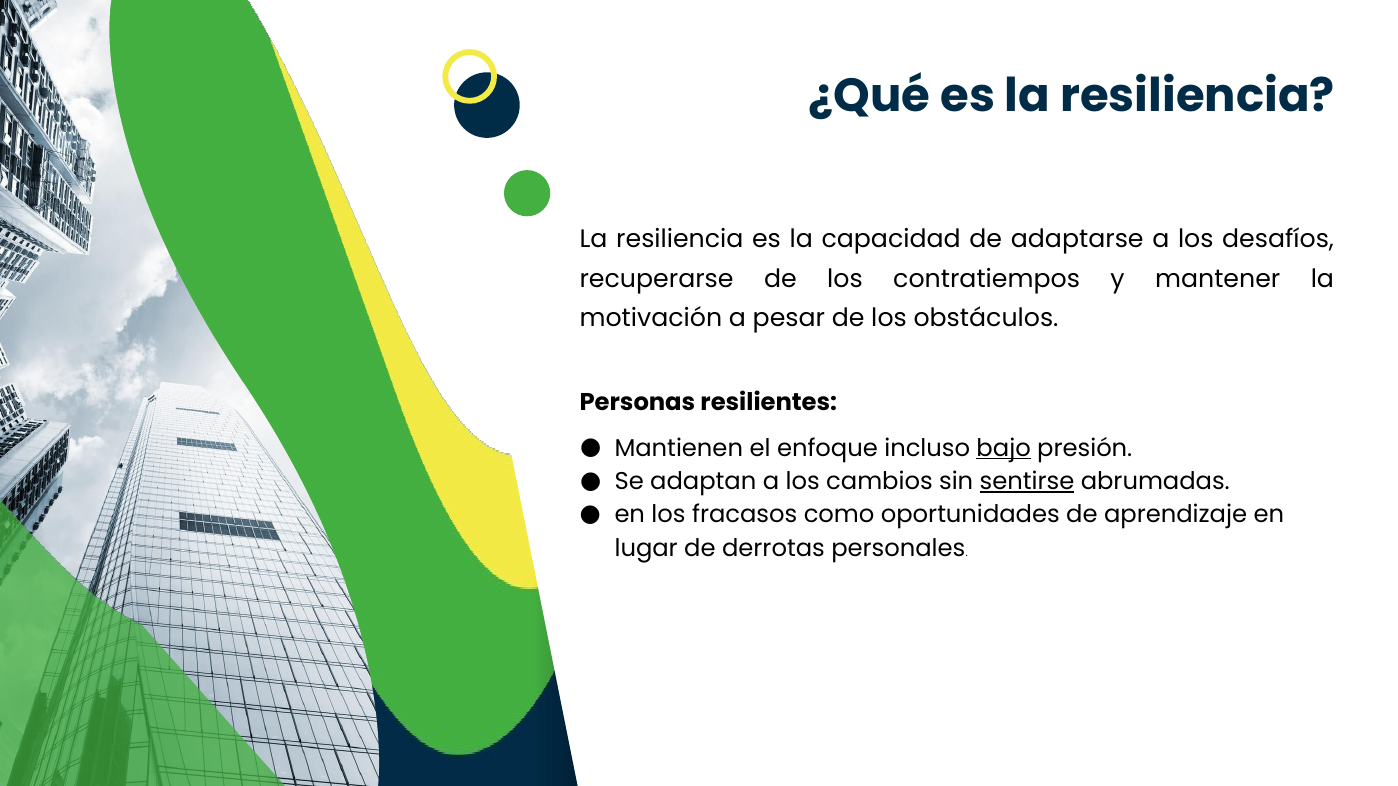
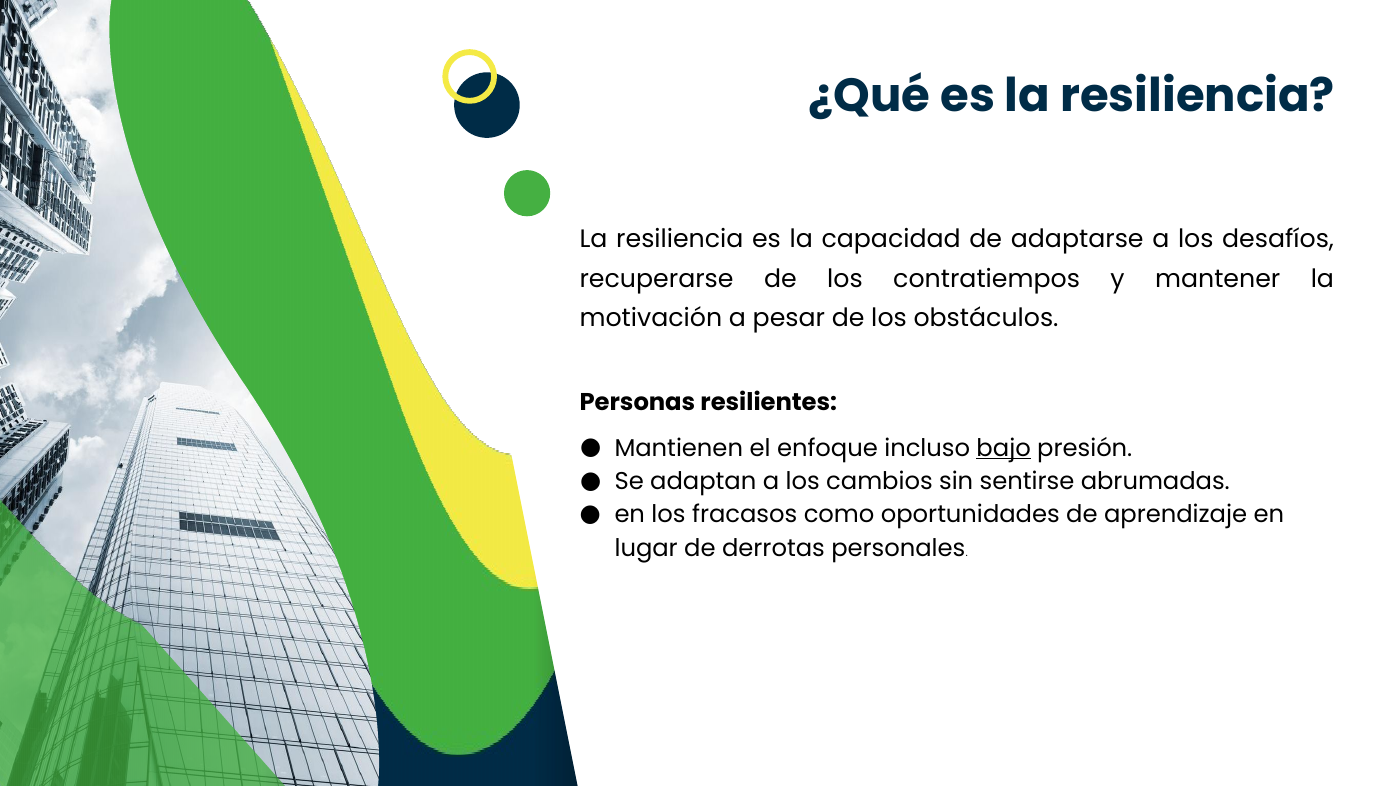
sentirse underline: present -> none
